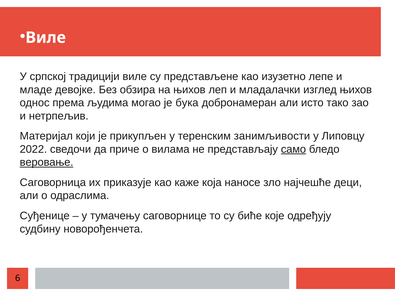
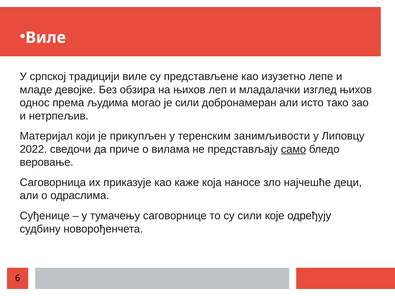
је бука: бука -> сили
веровање underline: present -> none
су биће: биће -> сили
